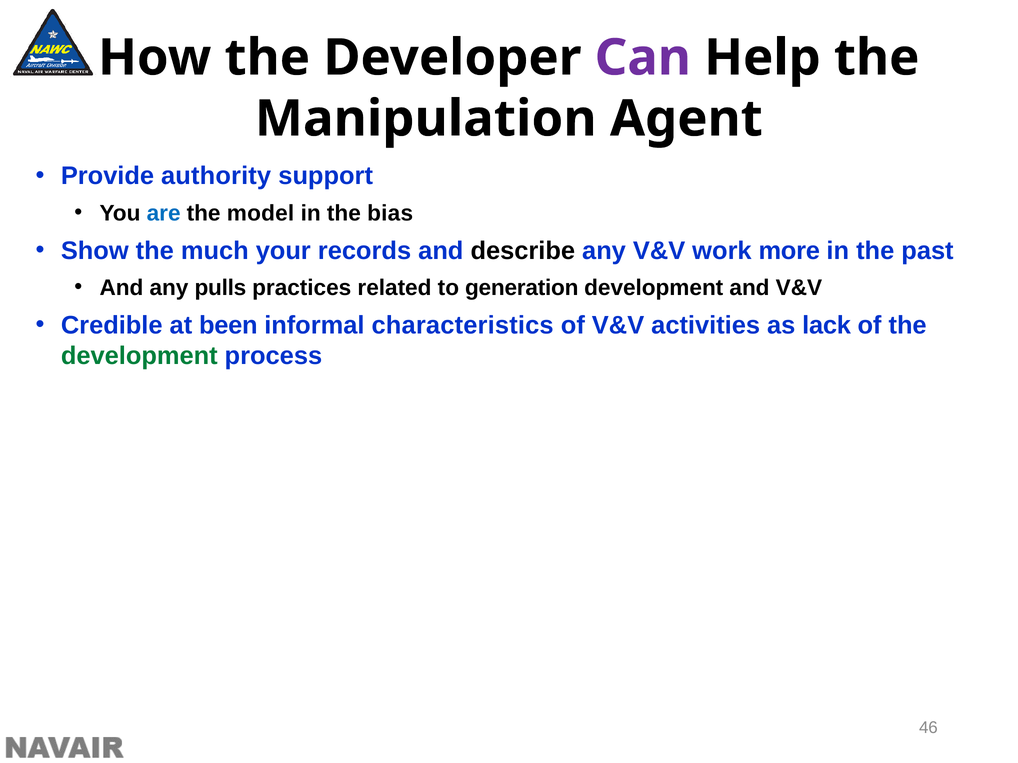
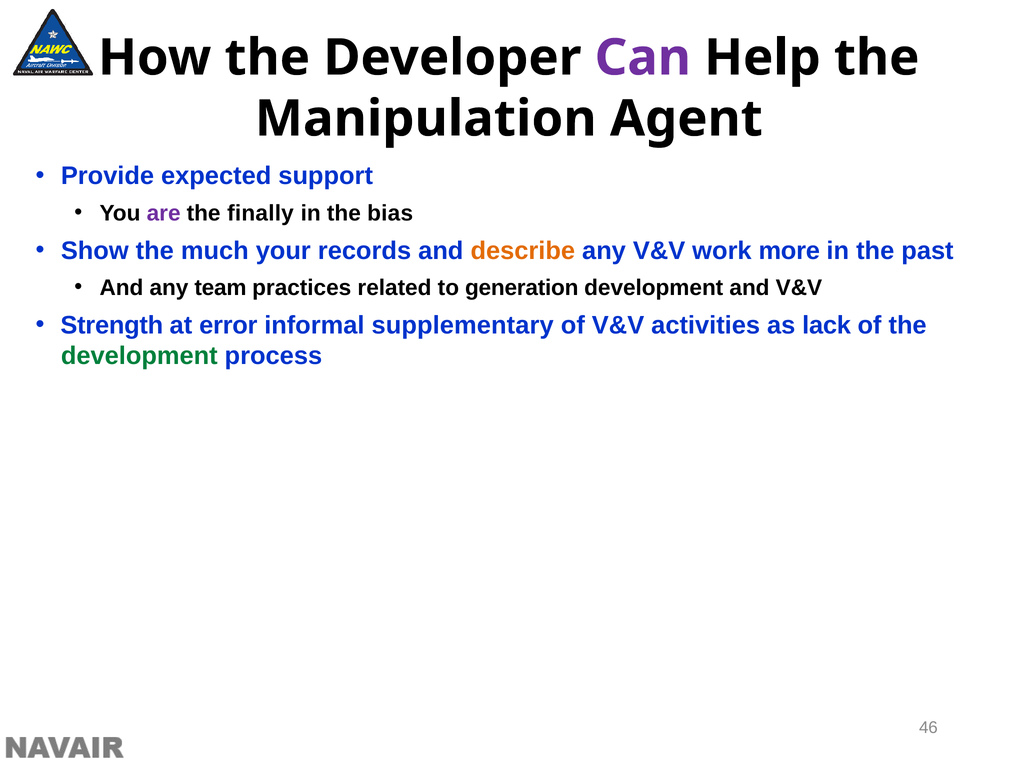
authority: authority -> expected
are colour: blue -> purple
model: model -> finally
describe colour: black -> orange
pulls: pulls -> team
Credible: Credible -> Strength
been: been -> error
characteristics: characteristics -> supplementary
